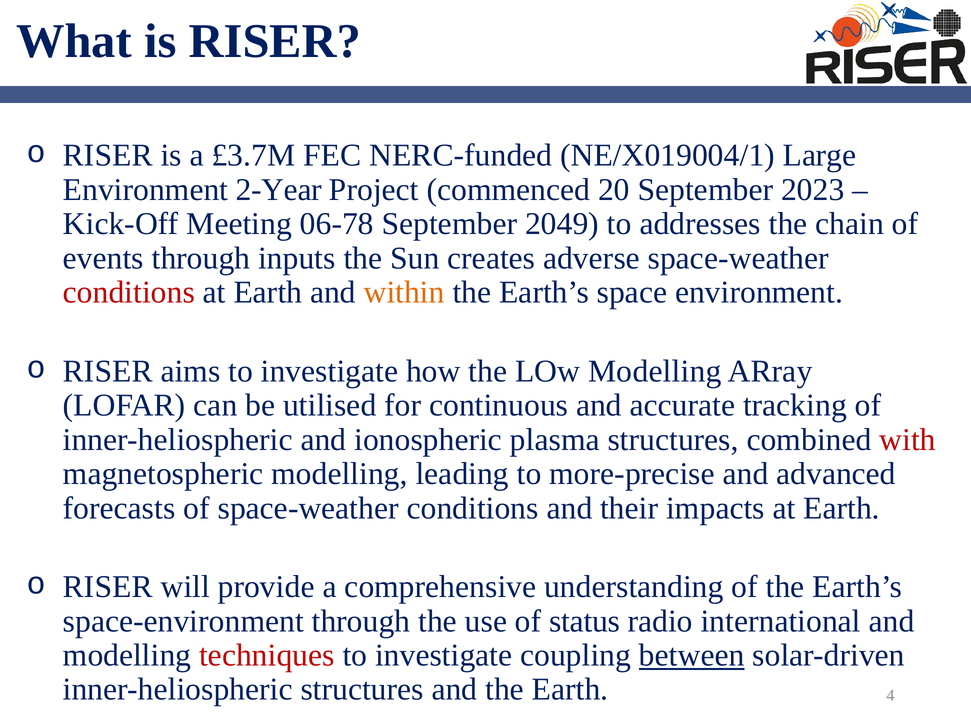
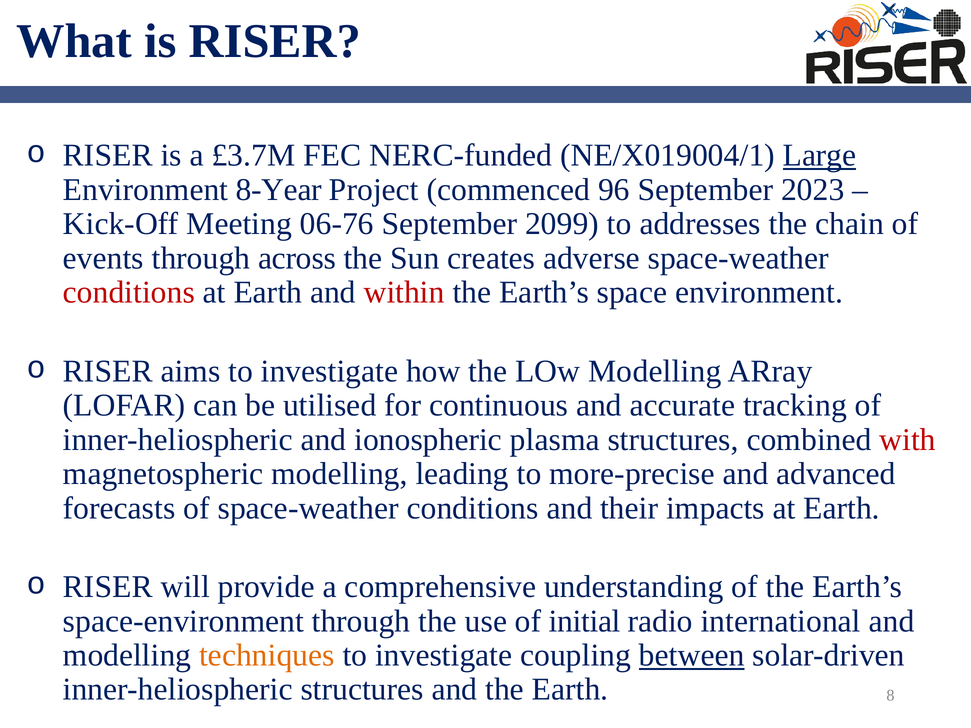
Large underline: none -> present
2-Year: 2-Year -> 8-Year
20: 20 -> 96
06-78: 06-78 -> 06-76
2049: 2049 -> 2099
inputs: inputs -> across
within colour: orange -> red
status: status -> initial
techniques colour: red -> orange
4: 4 -> 8
